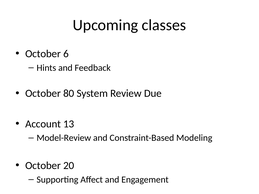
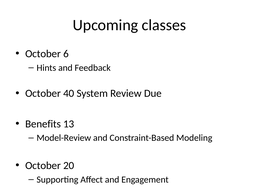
80: 80 -> 40
Account: Account -> Benefits
